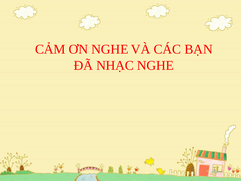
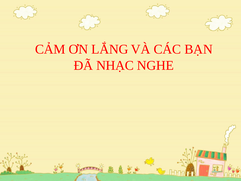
ƠN NGHE: NGHE -> LẮNG
